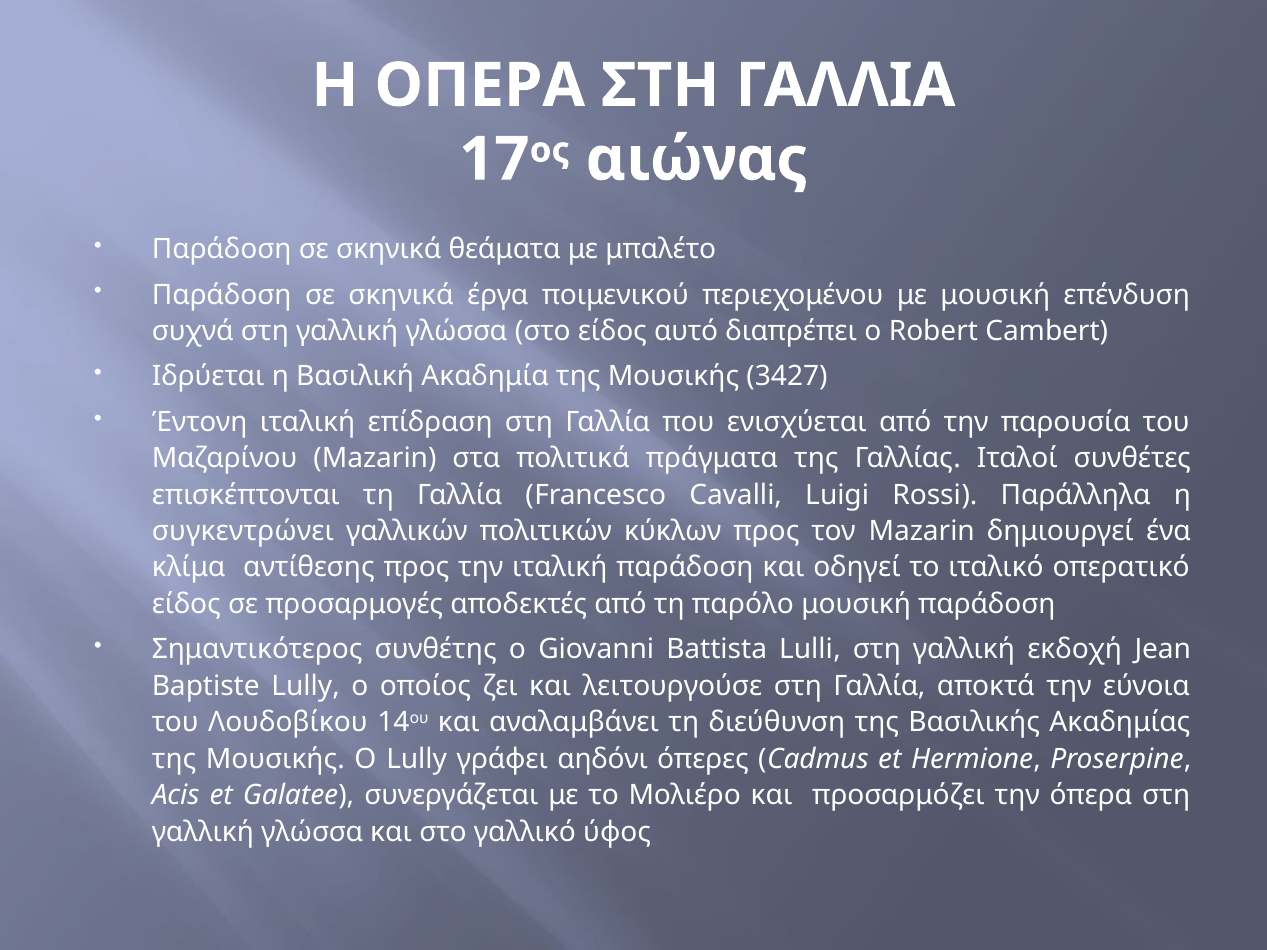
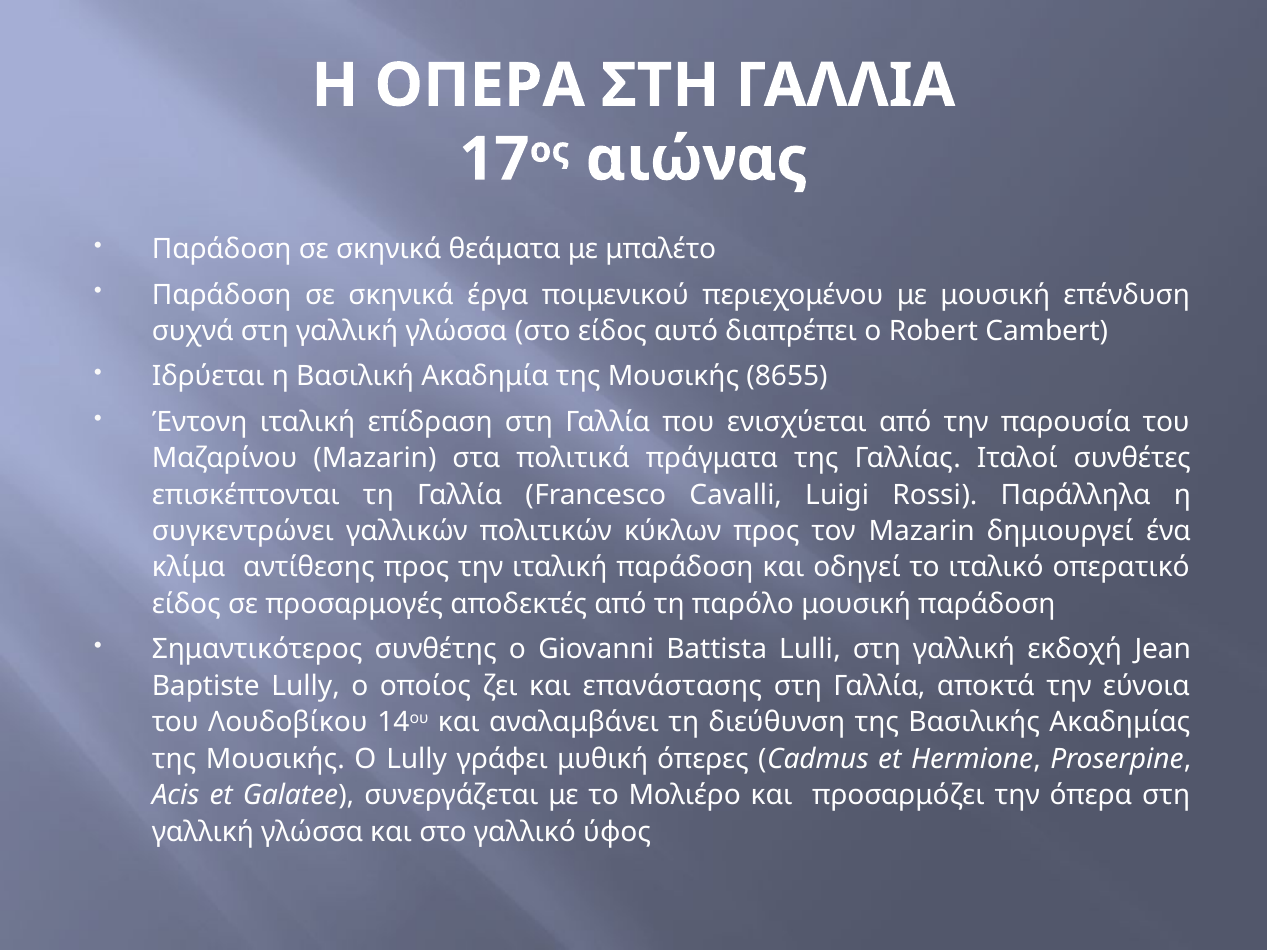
3427: 3427 -> 8655
λειτουργούσε: λειτουργούσε -> επανάστασης
αηδόνι: αηδόνι -> μυθική
